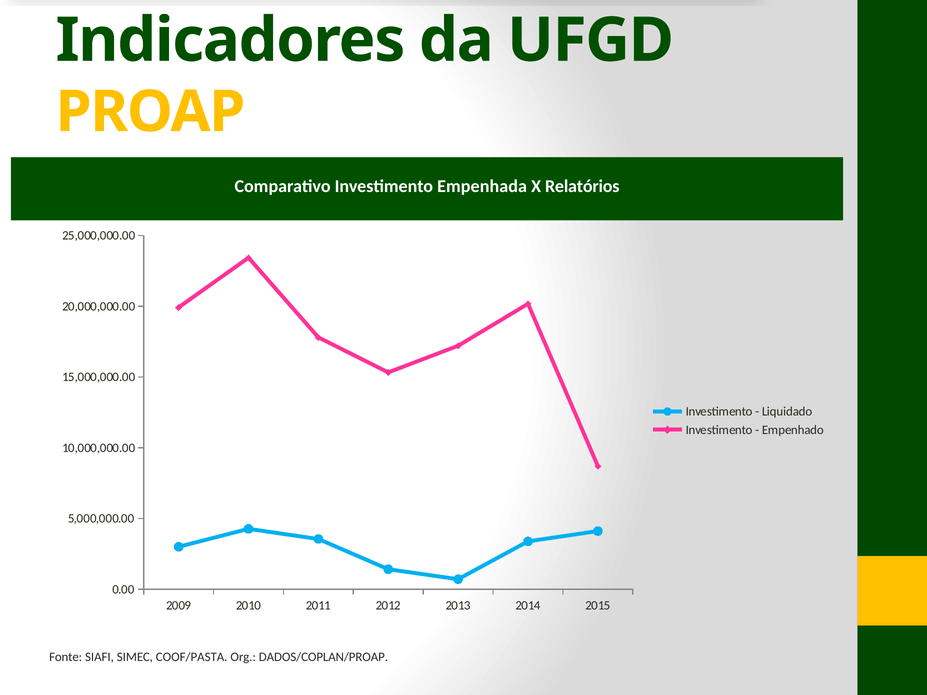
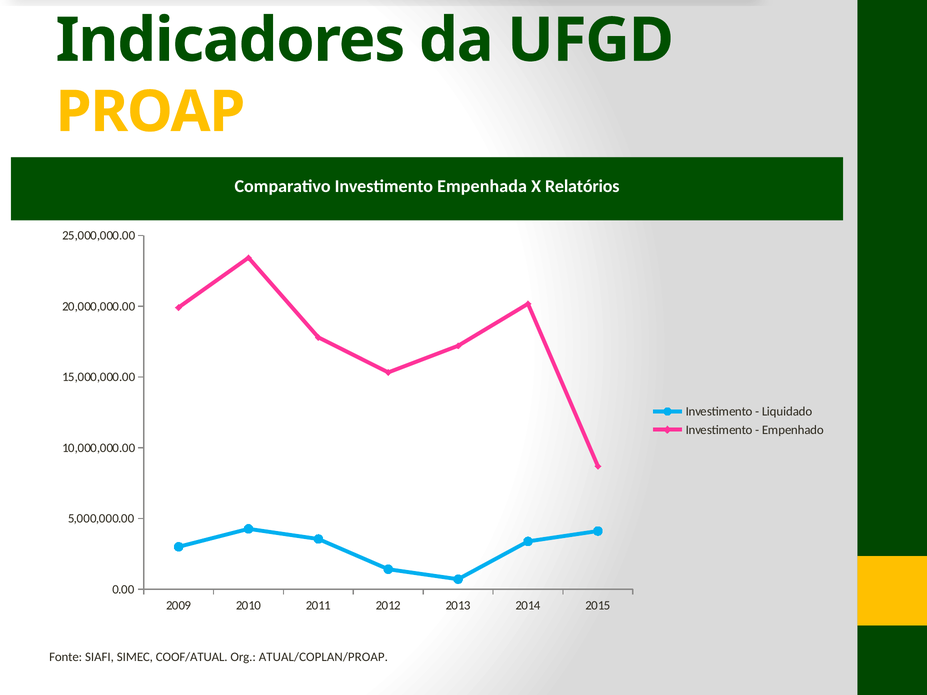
COOF/PASTA: COOF/PASTA -> COOF/ATUAL
DADOS/COPLAN/PROAP: DADOS/COPLAN/PROAP -> ATUAL/COPLAN/PROAP
